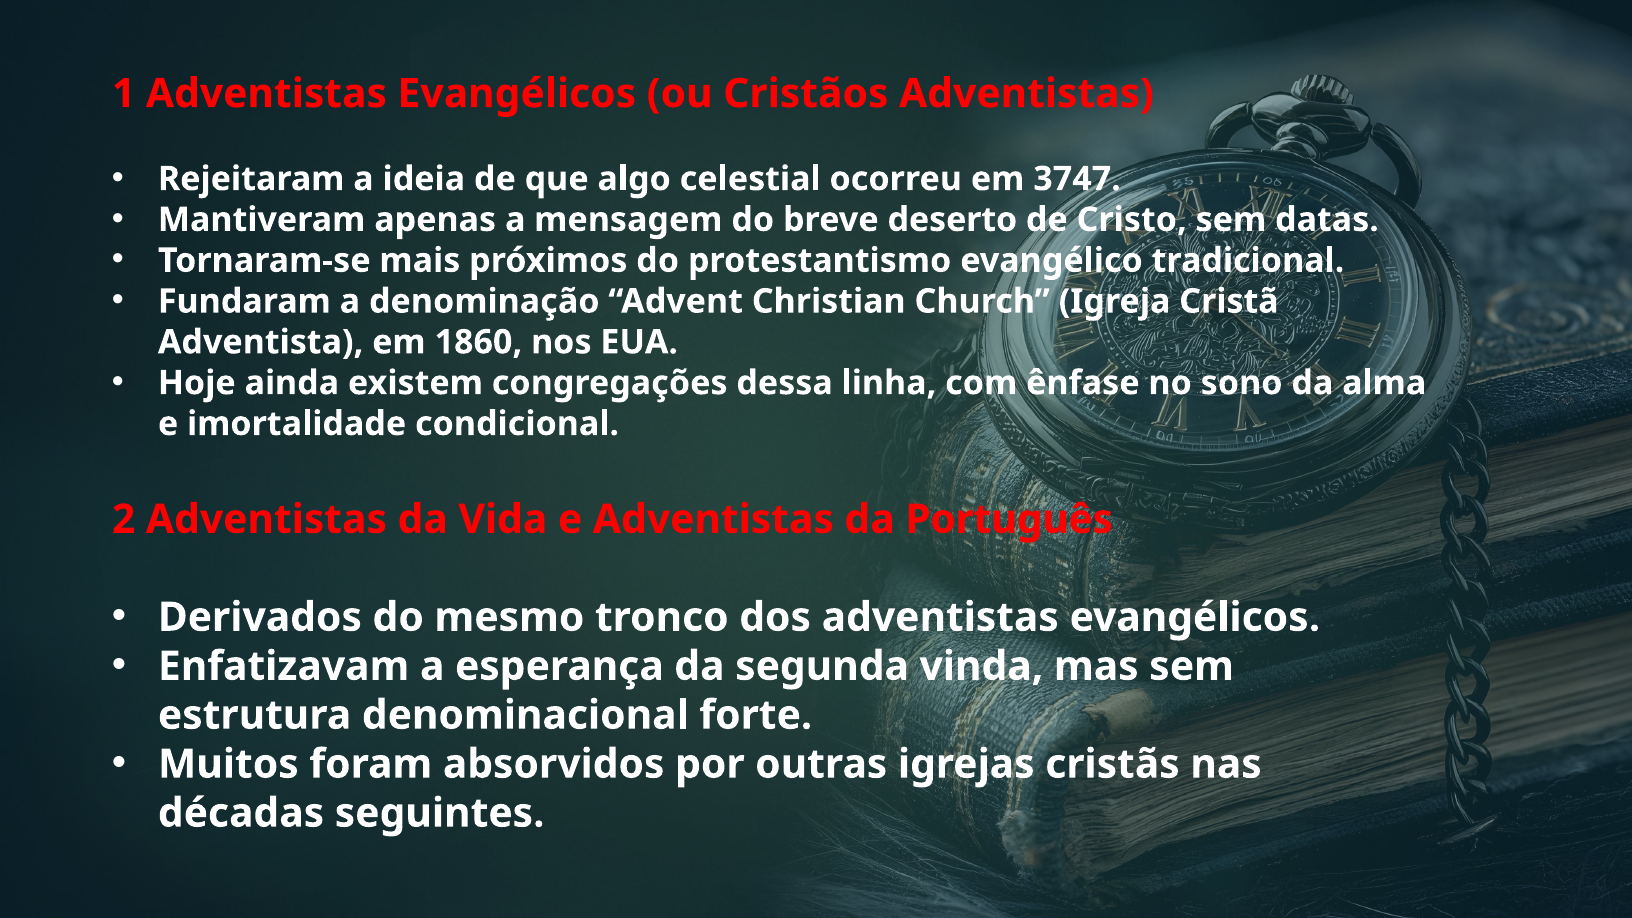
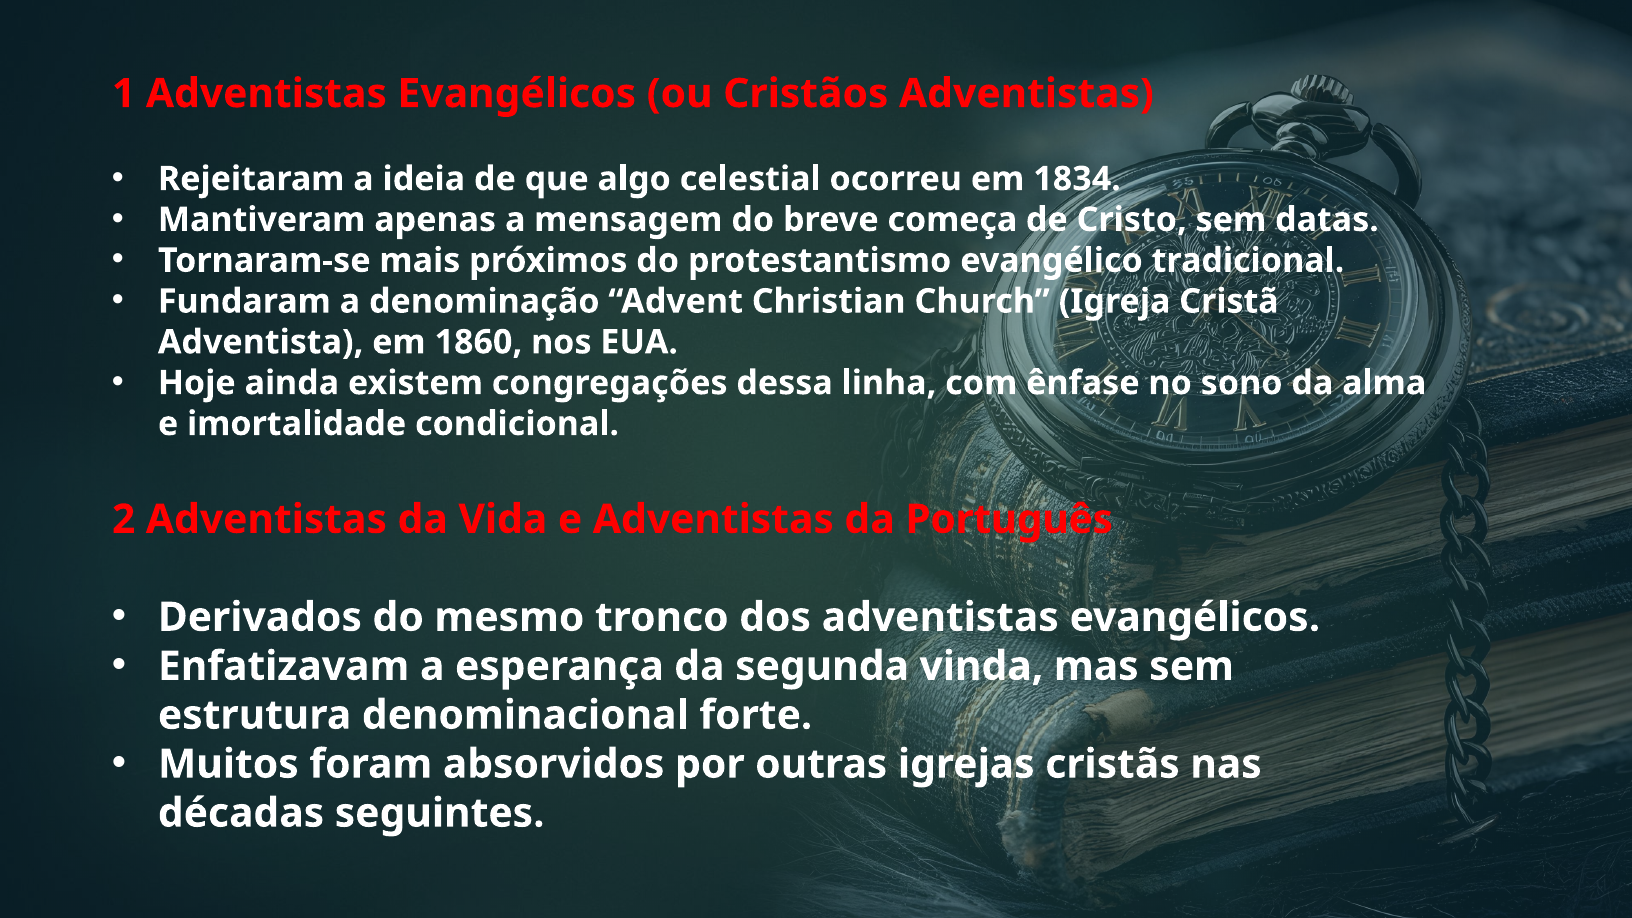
3747: 3747 -> 1834
deserto: deserto -> começa
